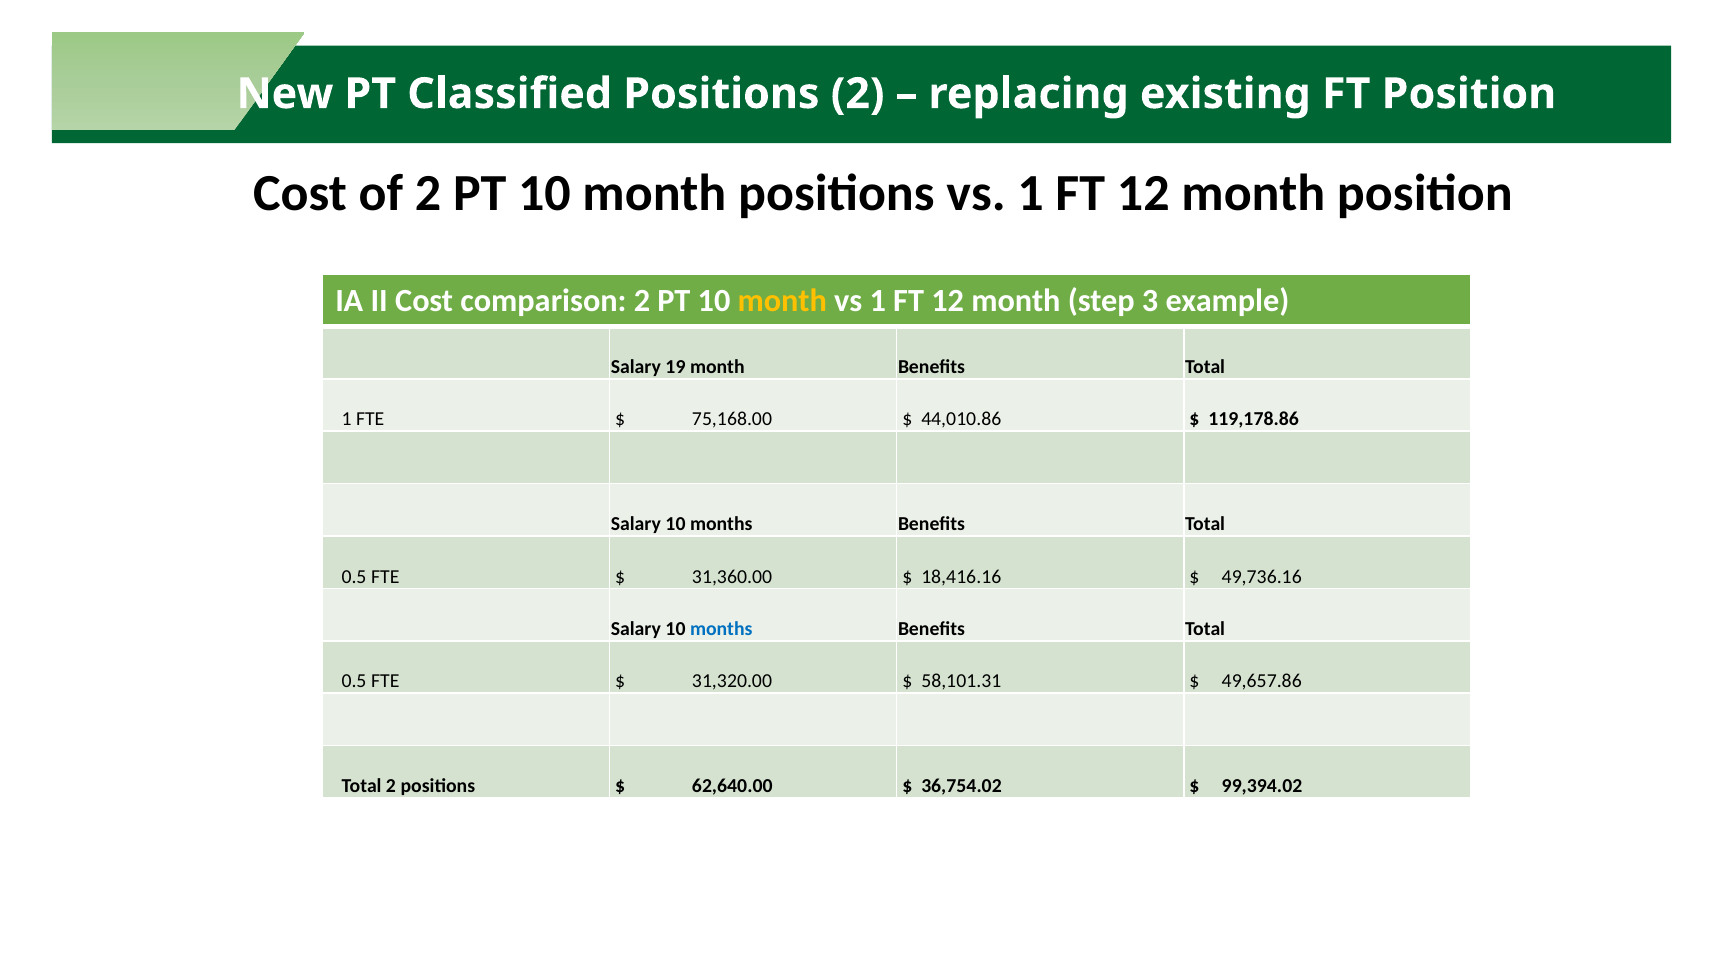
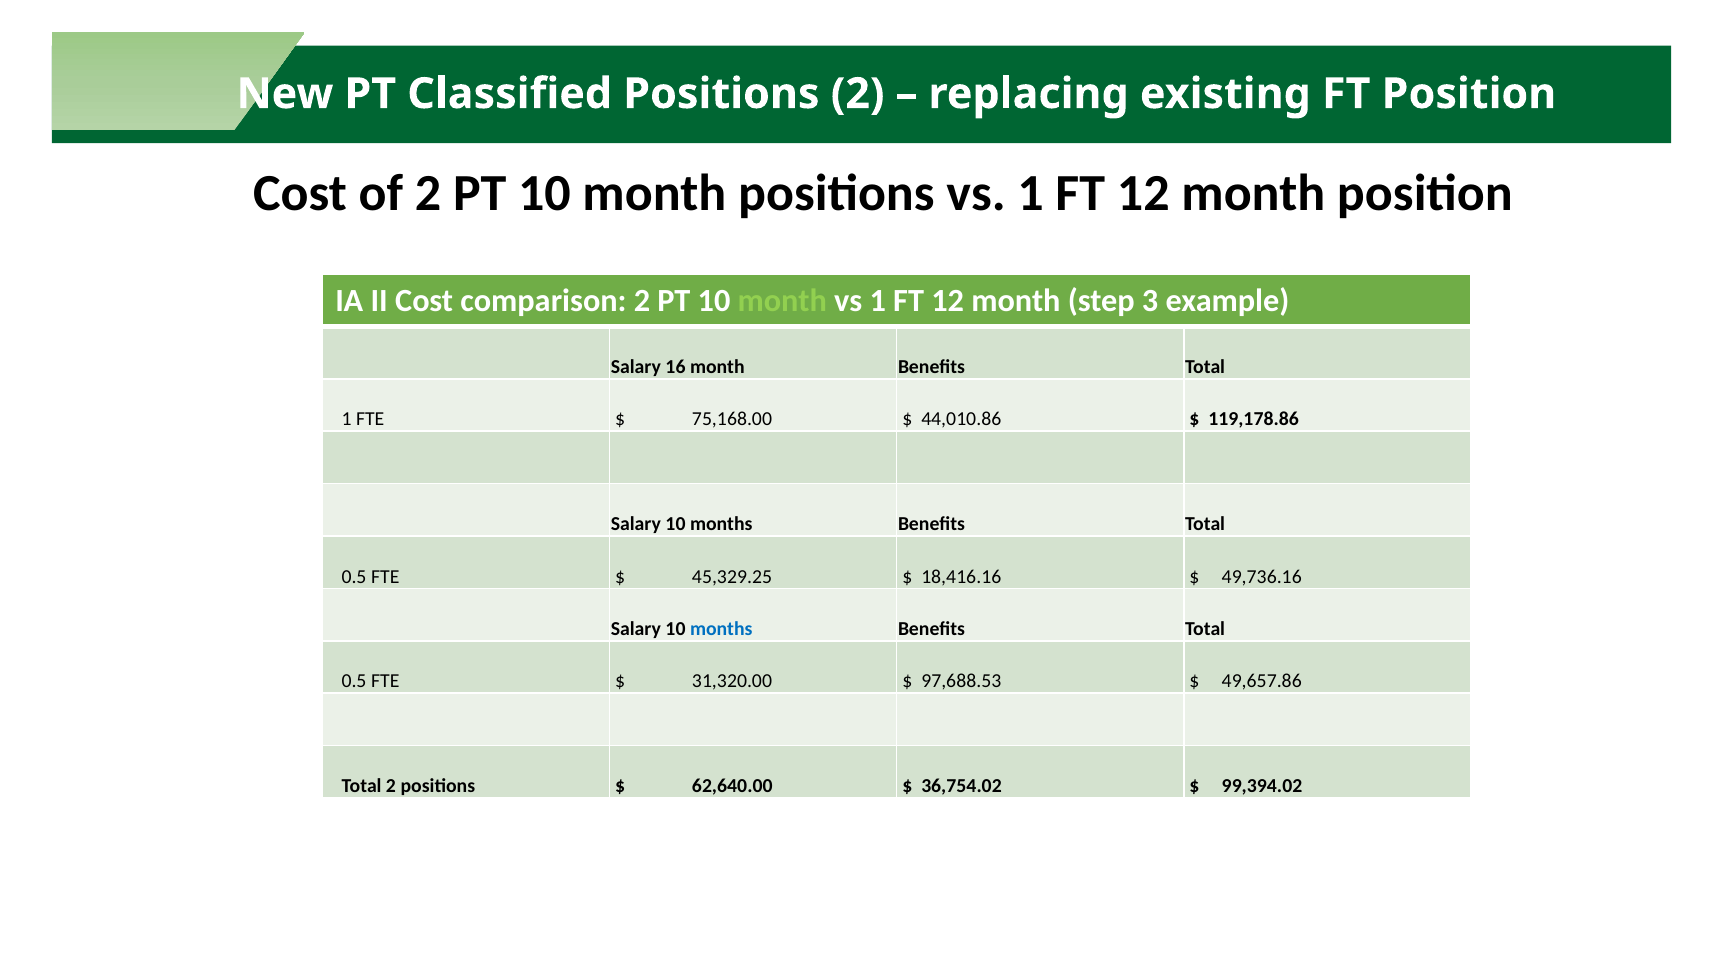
month at (782, 301) colour: yellow -> light green
19: 19 -> 16
31,360.00: 31,360.00 -> 45,329.25
58,101.31: 58,101.31 -> 97,688.53
